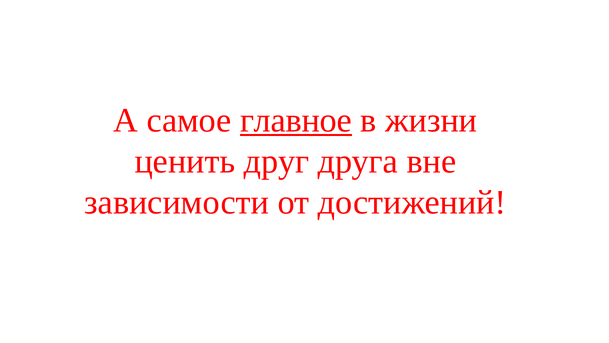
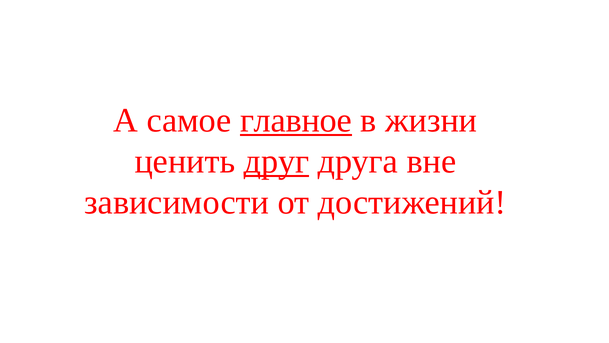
друг underline: none -> present
